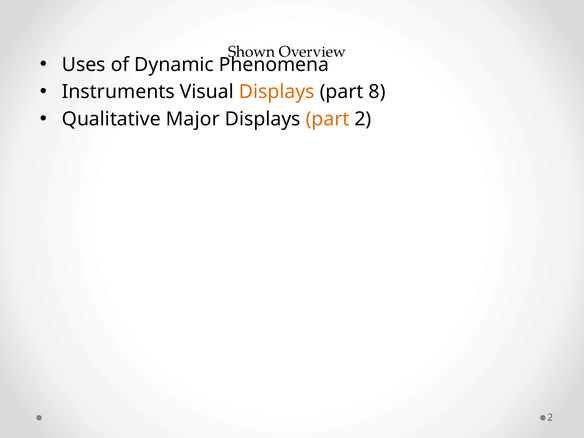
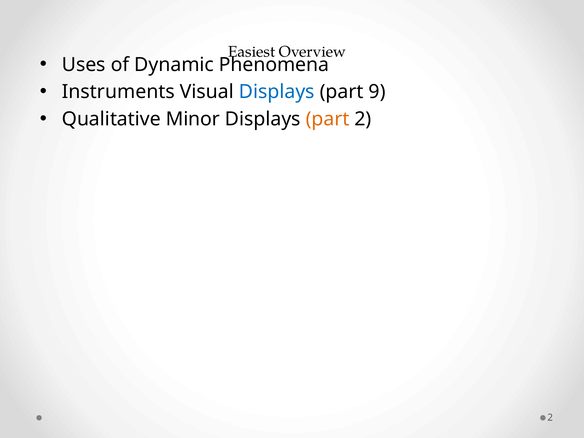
Shown: Shown -> Easiest
Displays at (277, 92) colour: orange -> blue
8: 8 -> 9
Major: Major -> Minor
